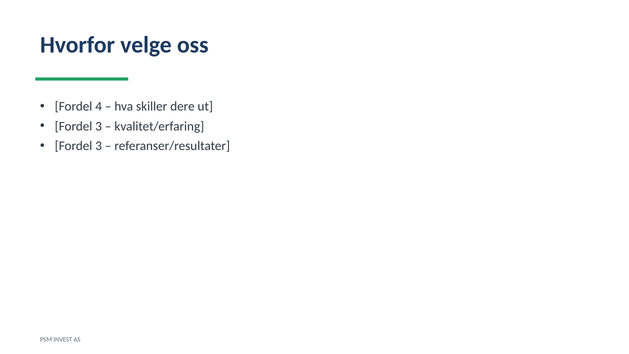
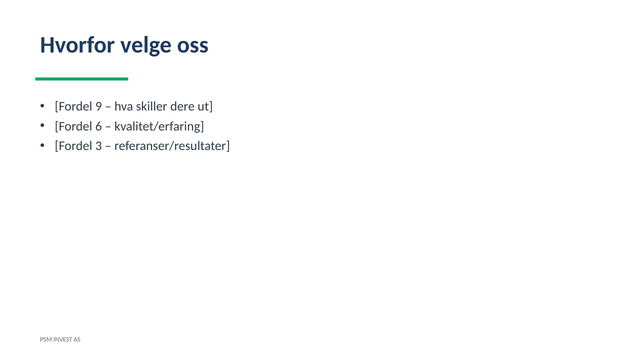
4: 4 -> 9
3 at (99, 126): 3 -> 6
